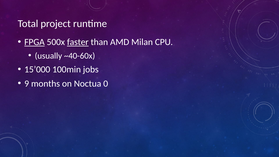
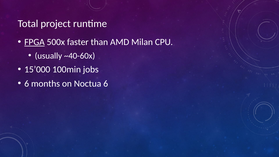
faster underline: present -> none
9 at (27, 84): 9 -> 6
Noctua 0: 0 -> 6
